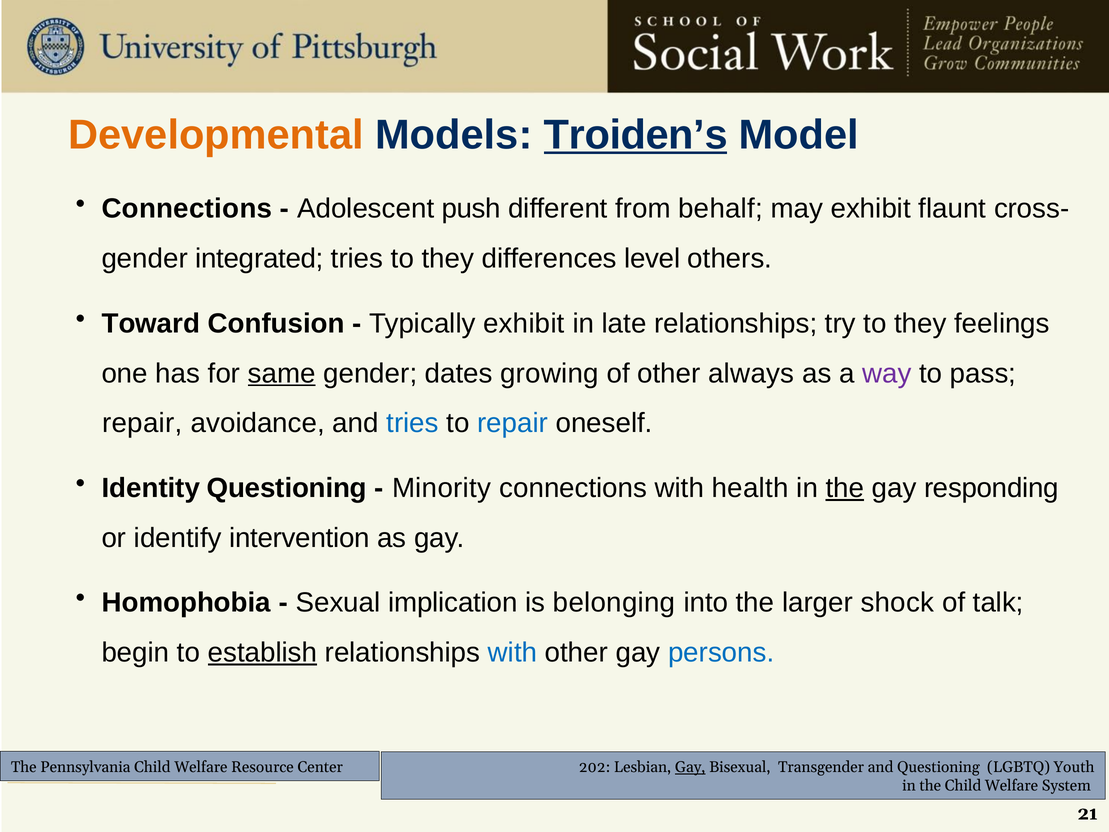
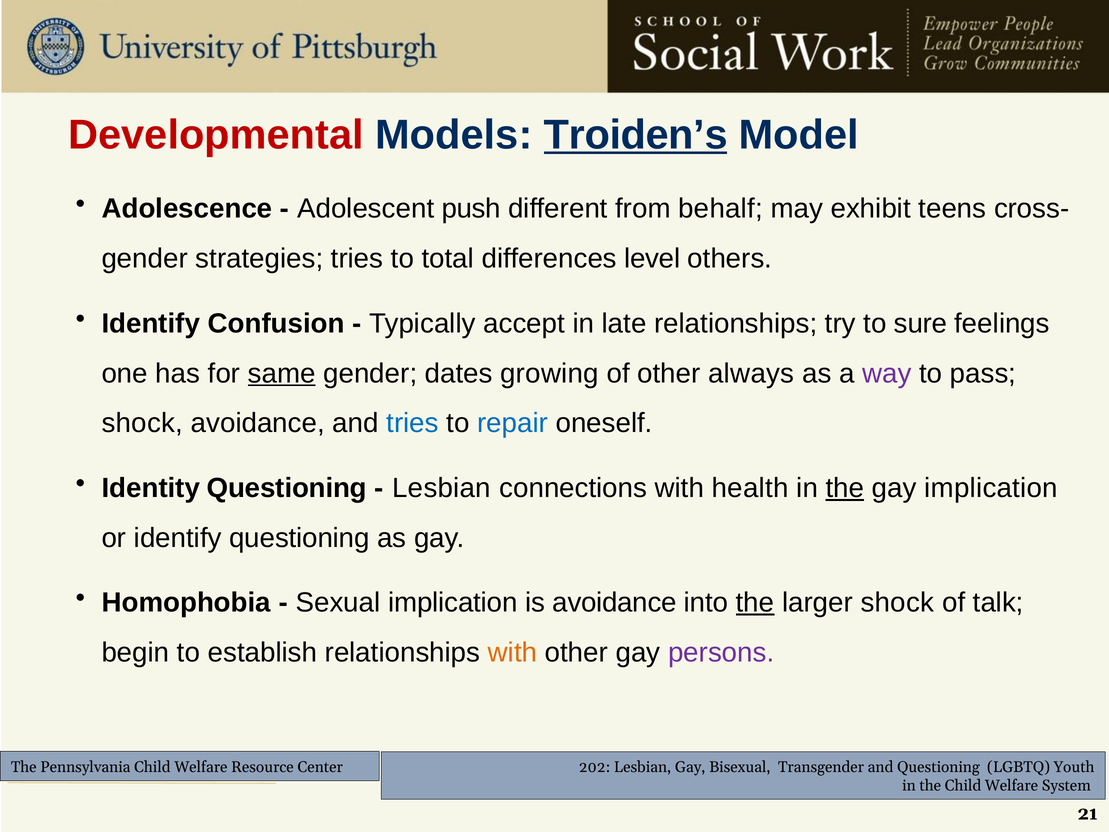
Developmental colour: orange -> red
Connections at (187, 209): Connections -> Adolescence
flaunt: flaunt -> teens
integrated: integrated -> strategies
tries to they: they -> total
Toward at (151, 323): Toward -> Identify
Typically exhibit: exhibit -> accept
try to they: they -> sure
repair at (142, 423): repair -> shock
Minority at (442, 488): Minority -> Lesbian
gay responding: responding -> implication
identify intervention: intervention -> questioning
is belonging: belonging -> avoidance
the at (755, 602) underline: none -> present
establish underline: present -> none
with at (513, 652) colour: blue -> orange
persons colour: blue -> purple
Gay at (690, 767) underline: present -> none
